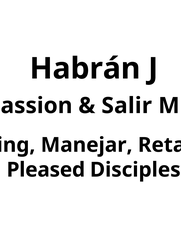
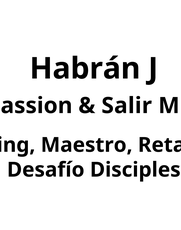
Manejar: Manejar -> Maestro
Pleased: Pleased -> Desafío
